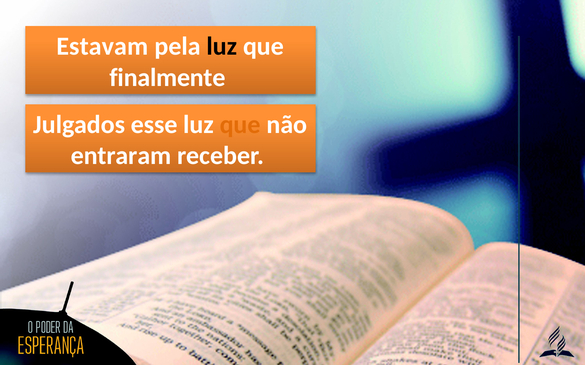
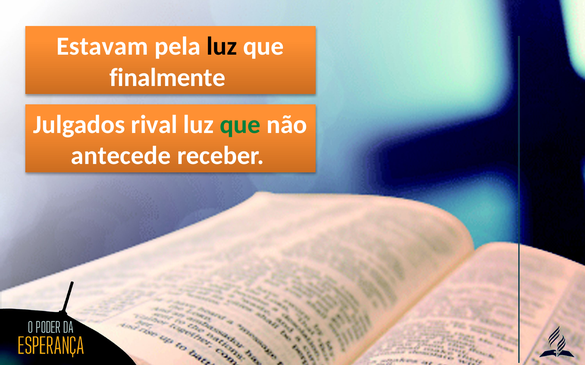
esse: esse -> rival
que at (240, 125) colour: orange -> green
entraram: entraram -> antecede
